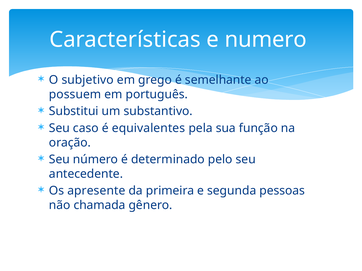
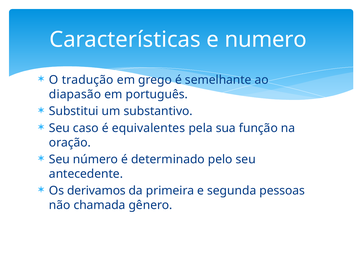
subjetivo: subjetivo -> tradução
possuem: possuem -> diapasão
apresente: apresente -> derivamos
